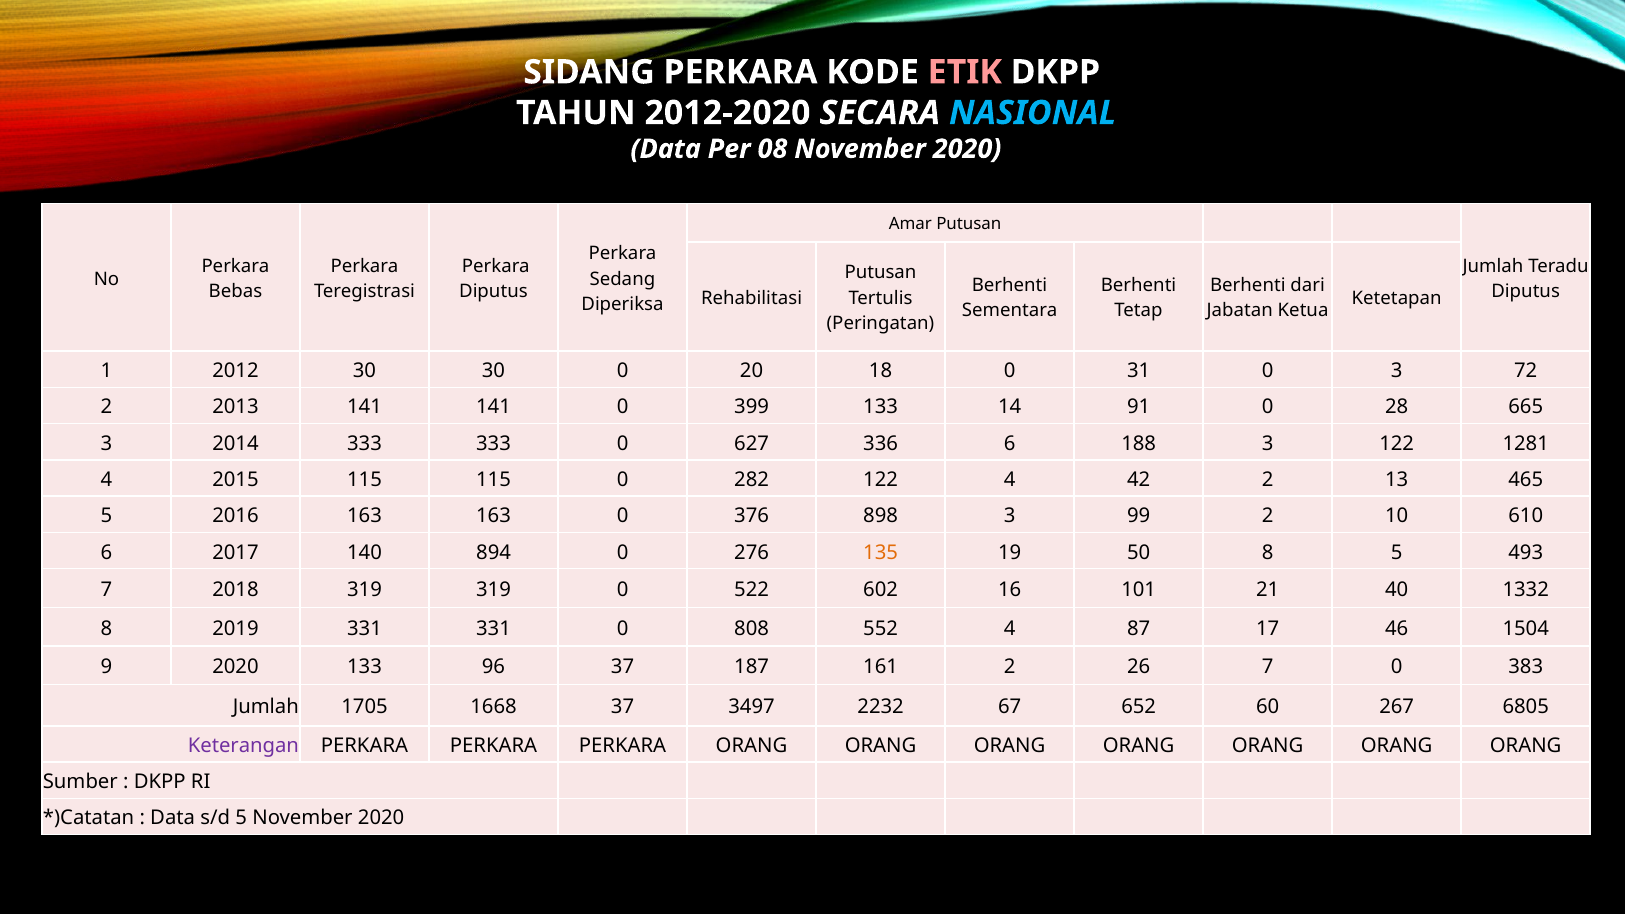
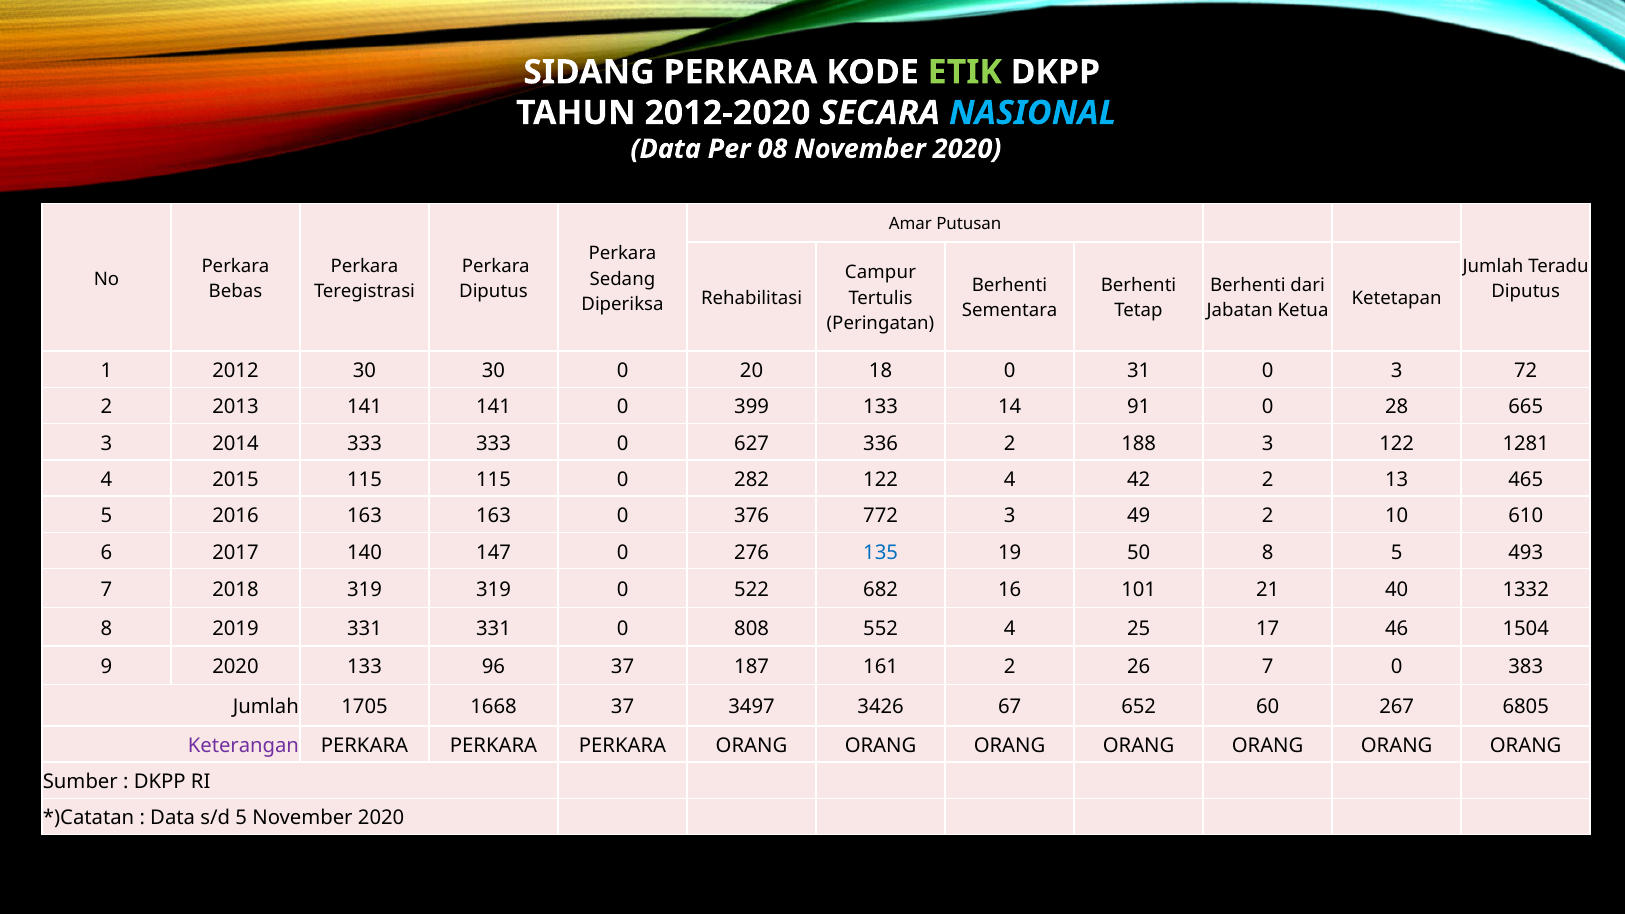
ETIK colour: pink -> light green
Putusan at (881, 273): Putusan -> Campur
336 6: 6 -> 2
898: 898 -> 772
99: 99 -> 49
894: 894 -> 147
135 colour: orange -> blue
602: 602 -> 682
87: 87 -> 25
2232: 2232 -> 3426
